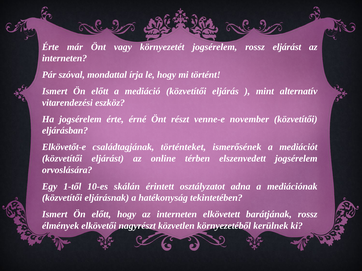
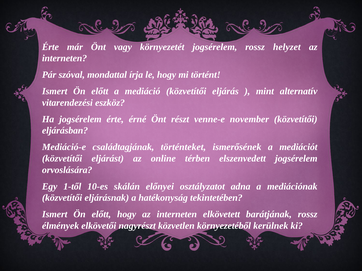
rossz eljárást: eljárást -> helyzet
Elkövetőt-e: Elkövetőt-e -> Mediáció-e
érintett: érintett -> előnyei
